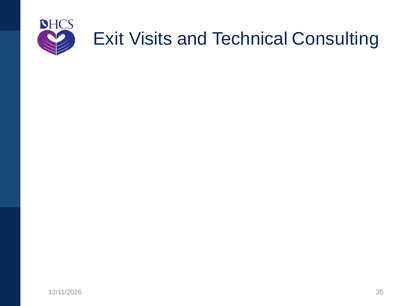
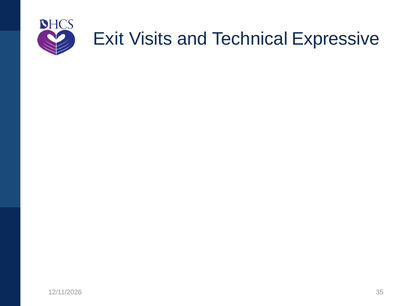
Consulting: Consulting -> Expressive
